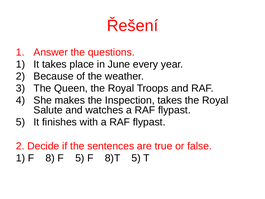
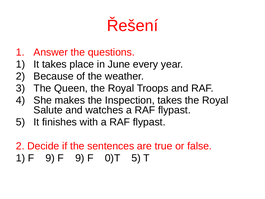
1 F 8: 8 -> 9
5 at (80, 158): 5 -> 9
8)T: 8)T -> 0)T
